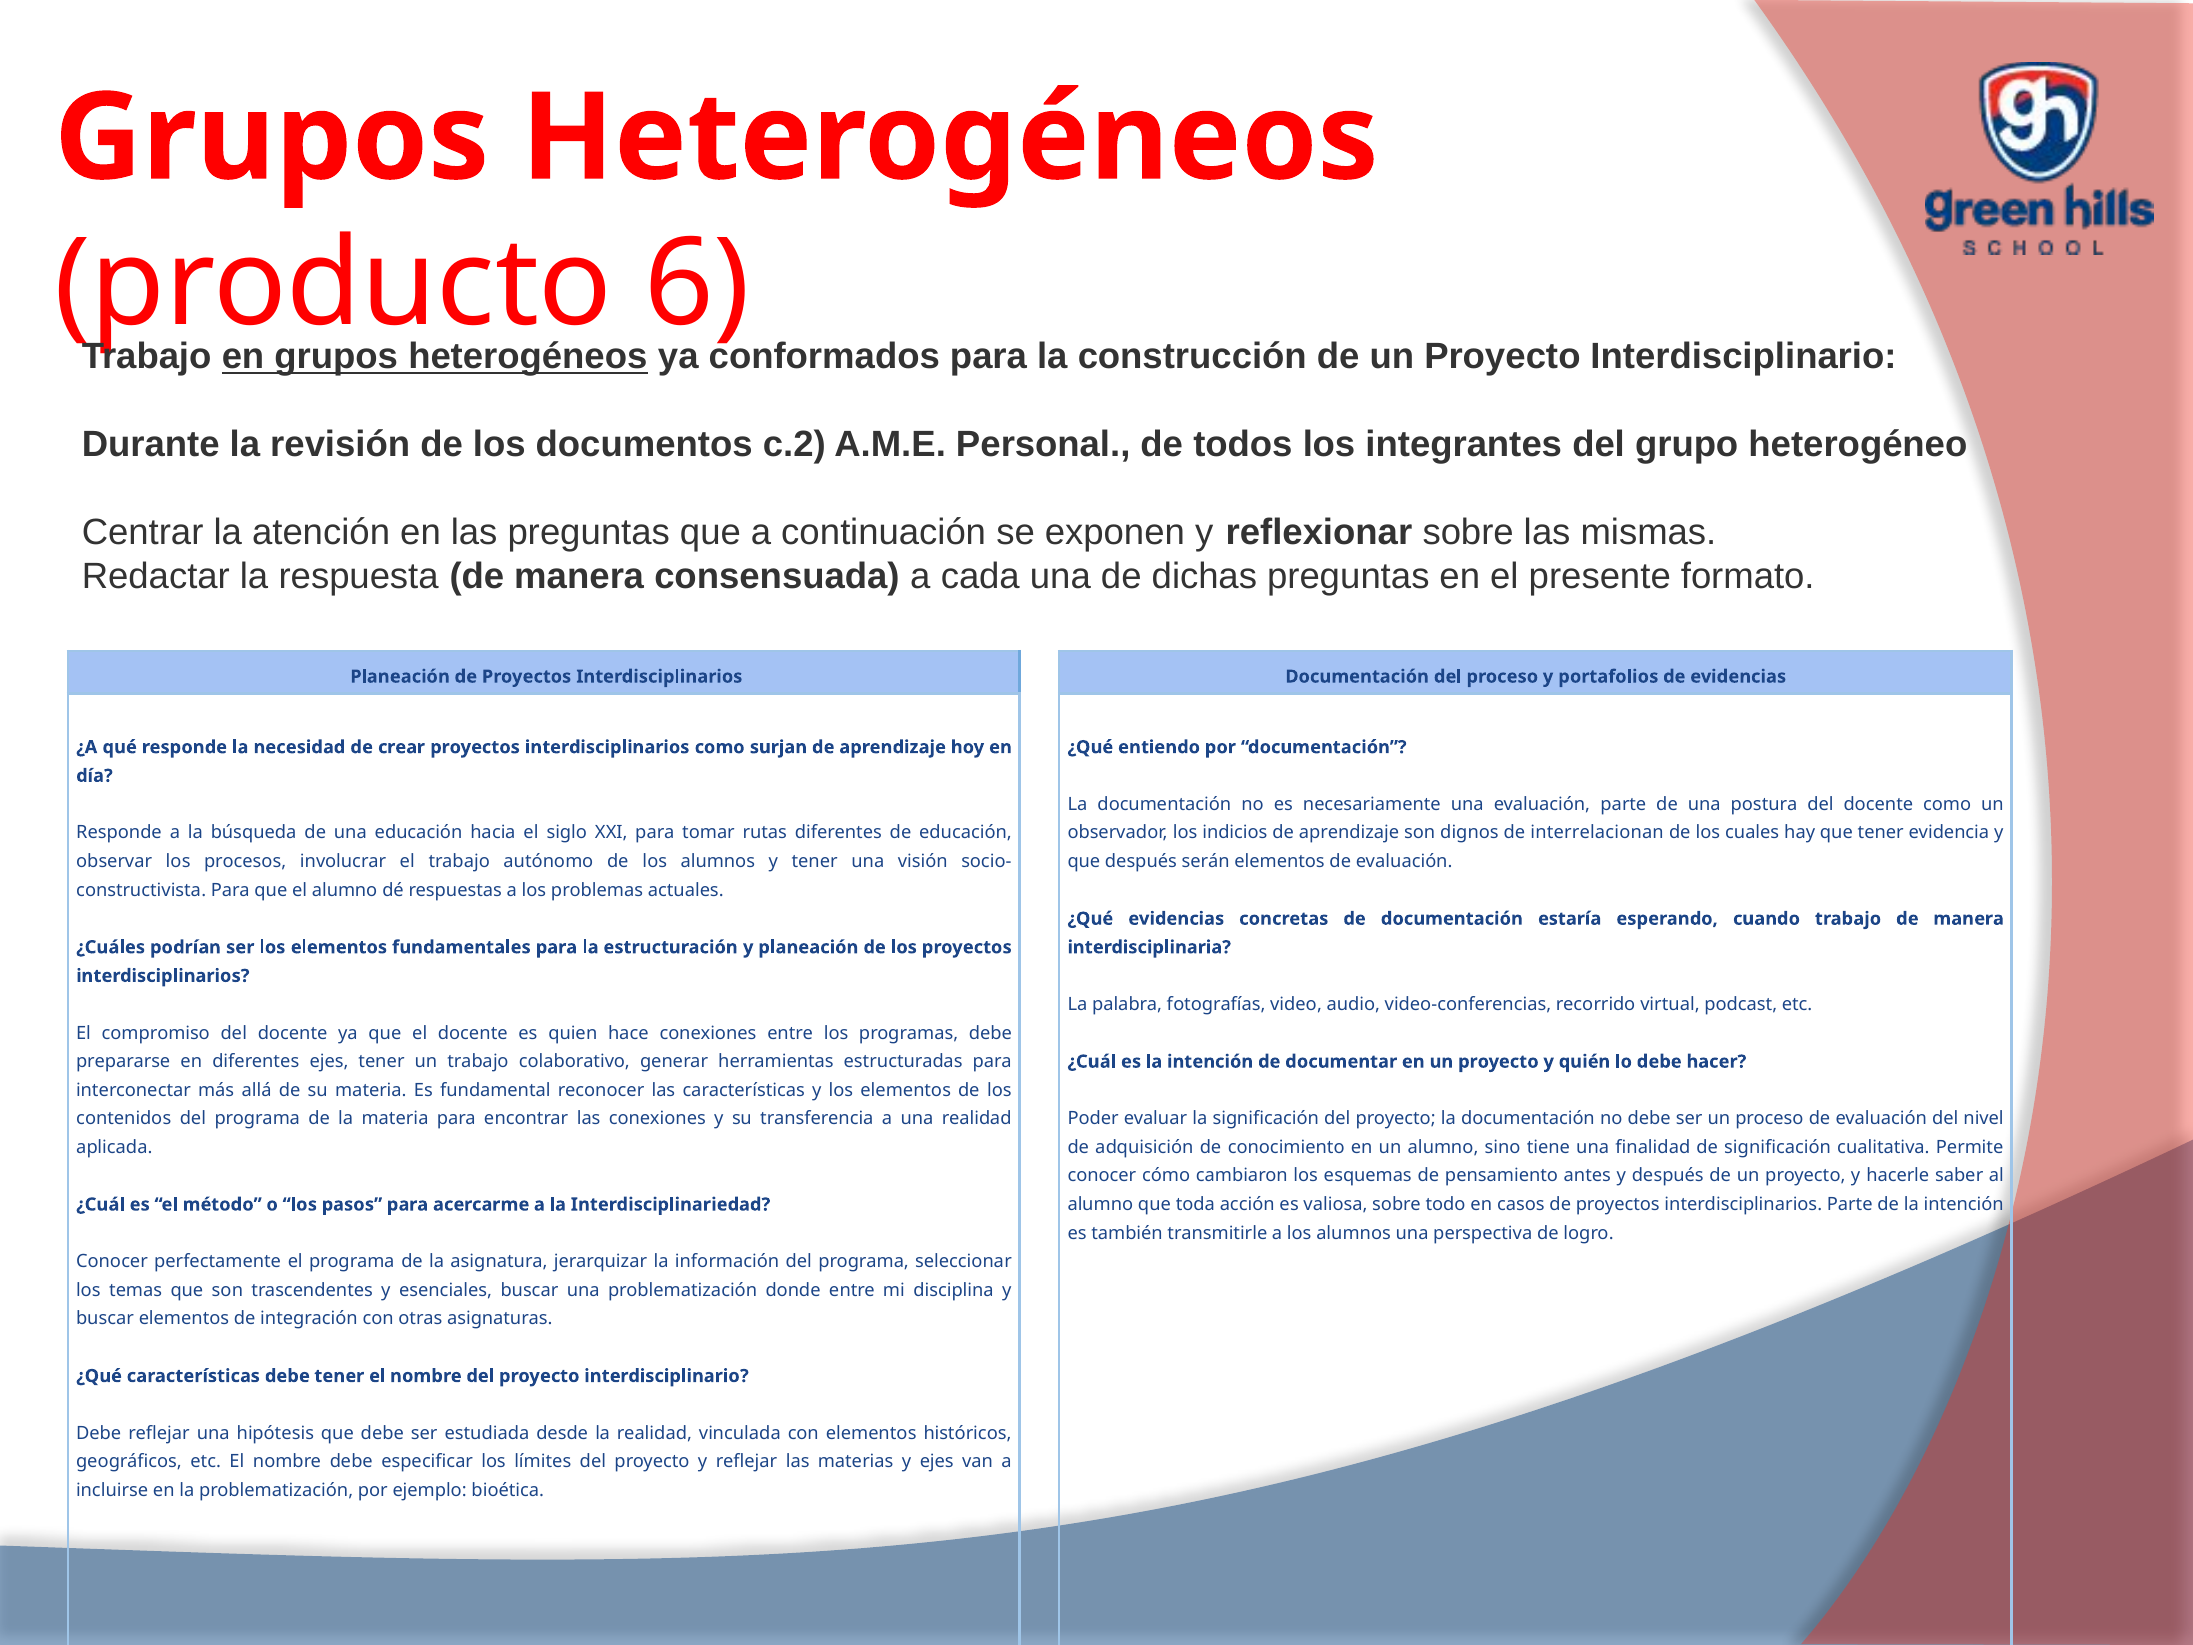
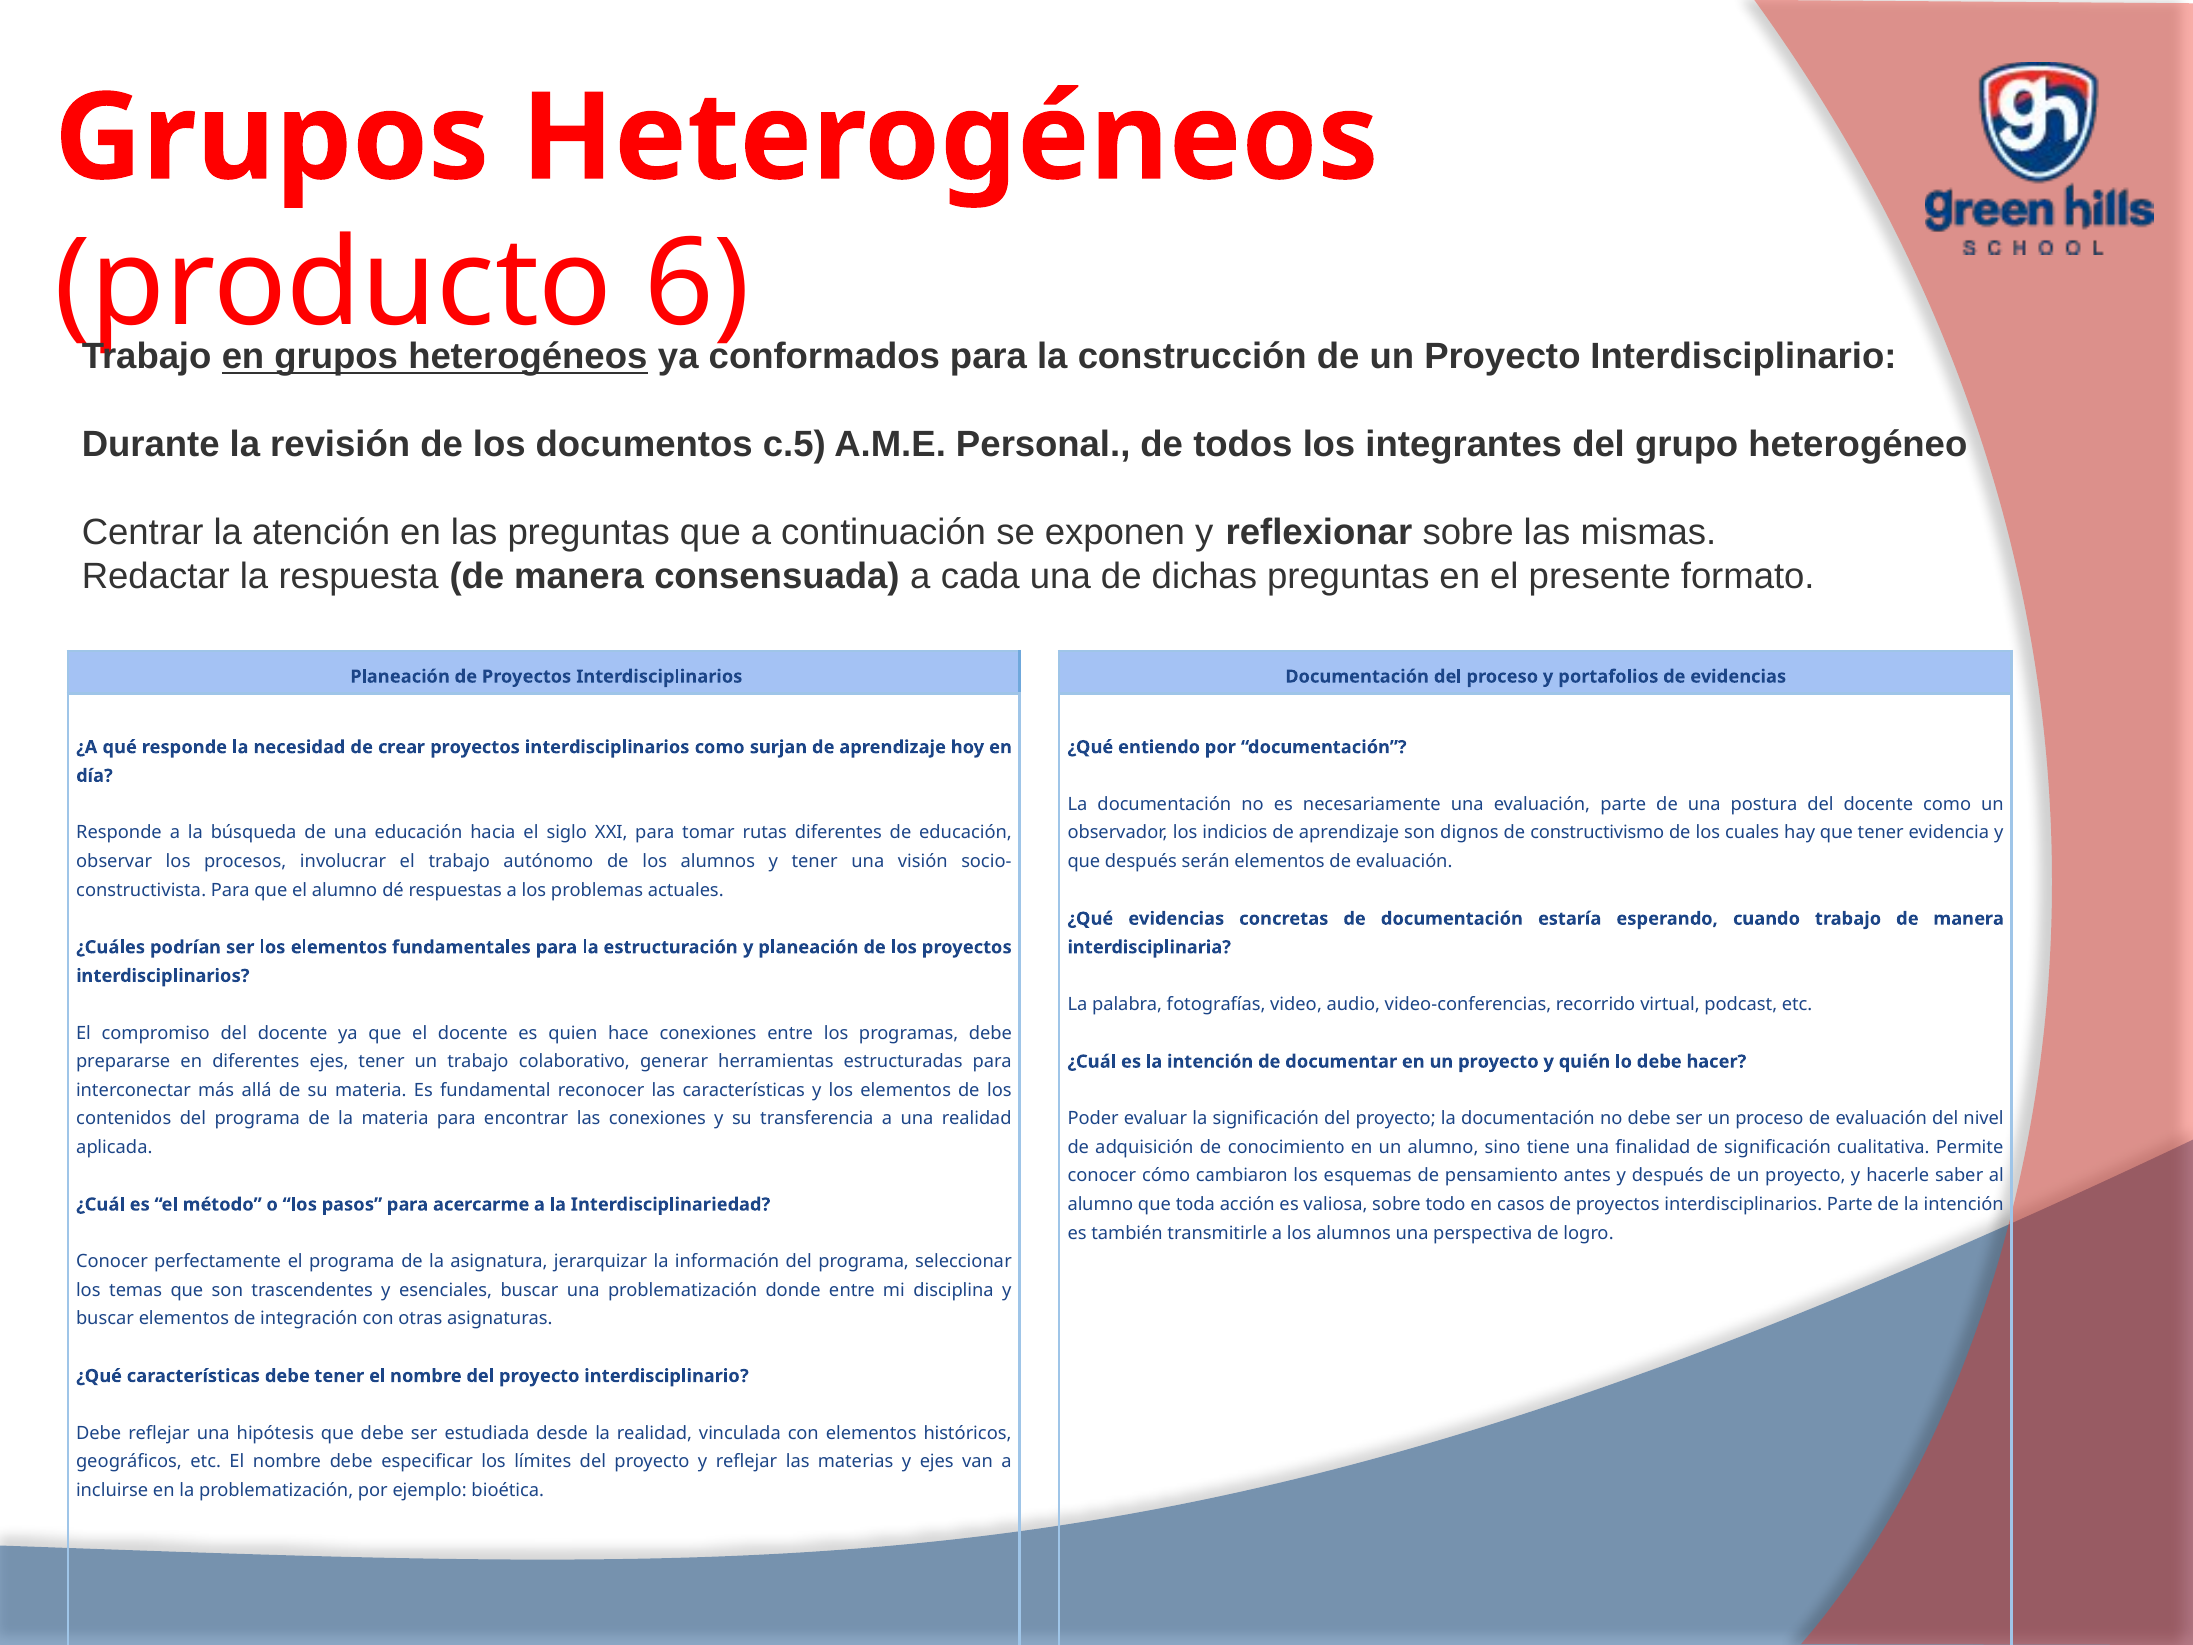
c.2: c.2 -> c.5
interrelacionan: interrelacionan -> constructivismo
